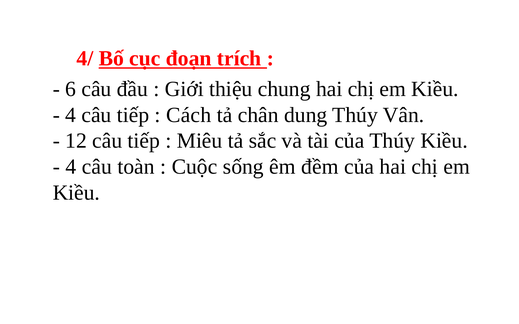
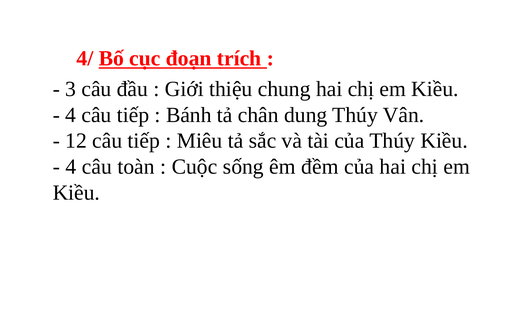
6: 6 -> 3
Cách: Cách -> Bánh
